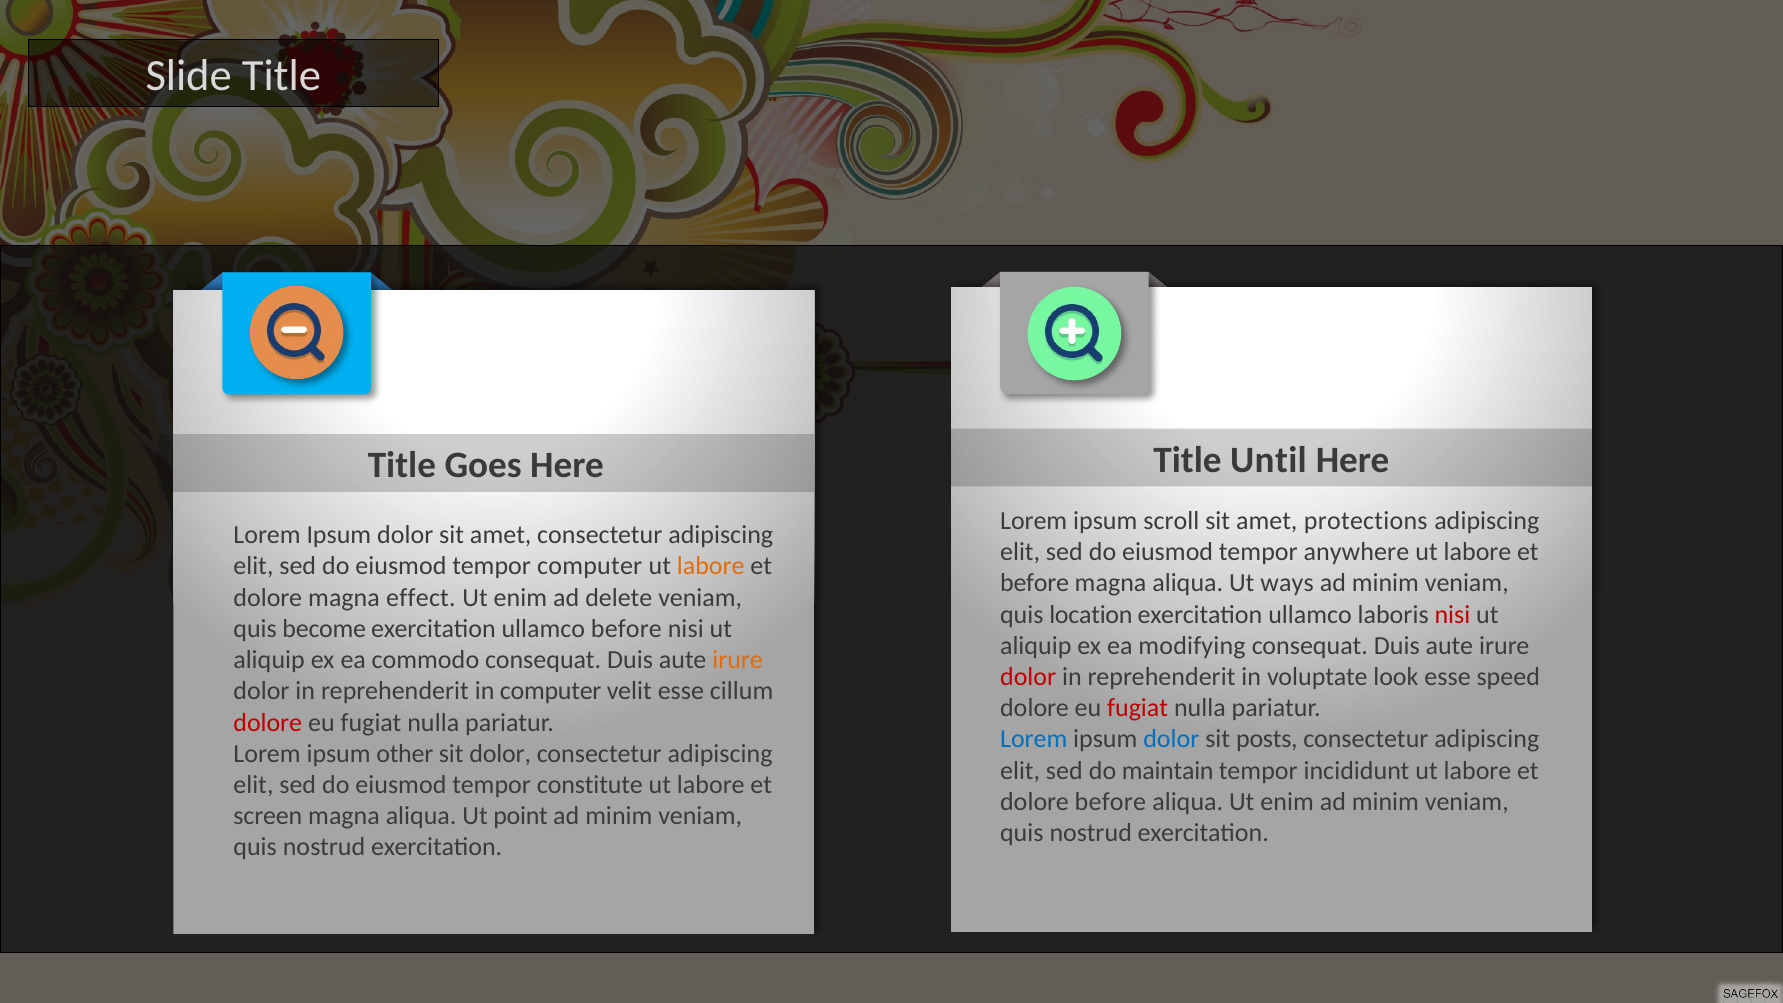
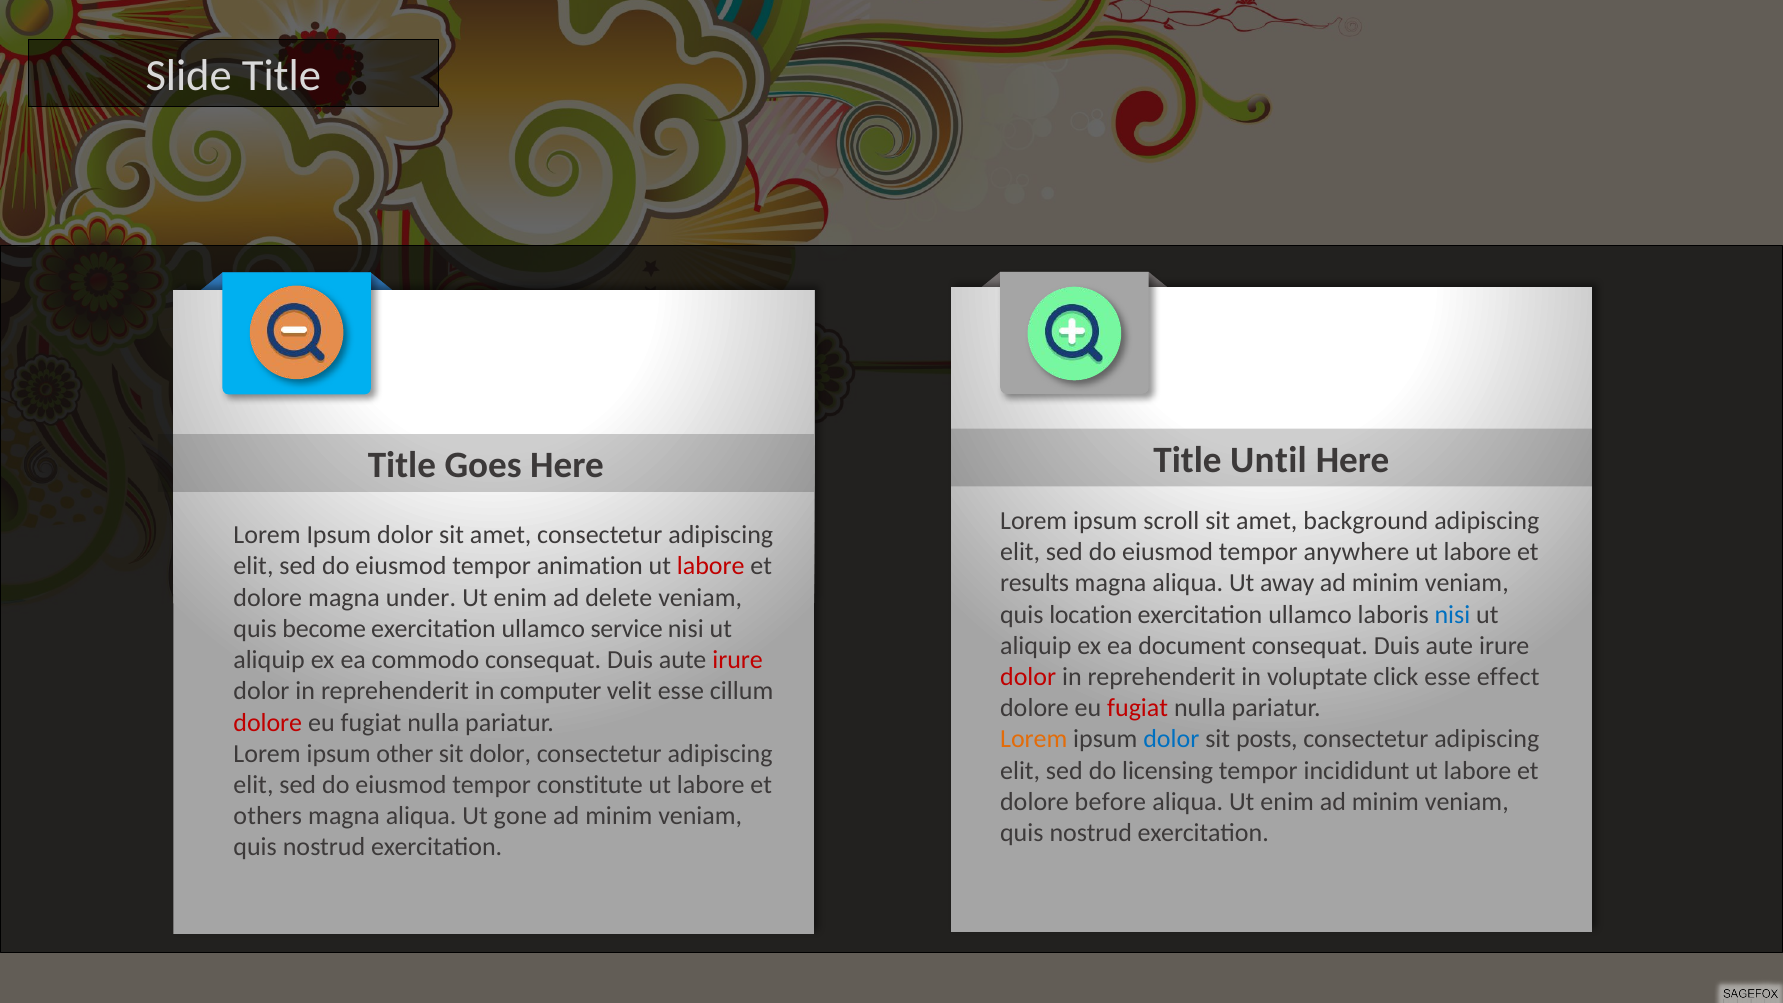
protections: protections -> background
tempor computer: computer -> animation
labore at (711, 566) colour: orange -> red
before at (1035, 583): before -> results
ways: ways -> away
effect: effect -> under
nisi at (1452, 614) colour: red -> blue
ullamco before: before -> service
modifying: modifying -> document
irure at (738, 660) colour: orange -> red
look: look -> click
speed: speed -> effect
Lorem at (1034, 739) colour: blue -> orange
maintain: maintain -> licensing
screen: screen -> others
point: point -> gone
